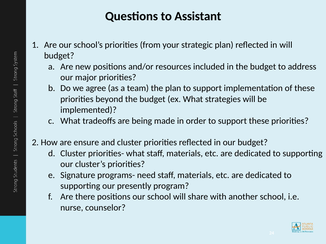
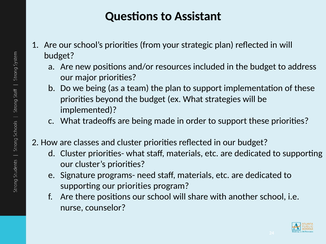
we agree: agree -> being
ensure: ensure -> classes
our presently: presently -> priorities
